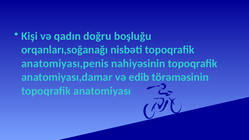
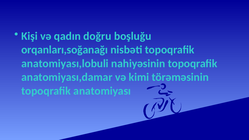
anatomiyası,penis: anatomiyası,penis -> anatomiyası,lobuli
edib: edib -> kimi
